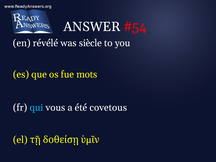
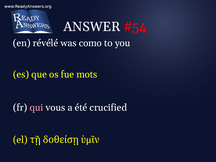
siècle: siècle -> como
qui colour: light blue -> pink
covetous: covetous -> crucified
